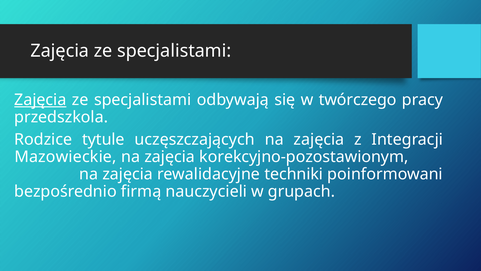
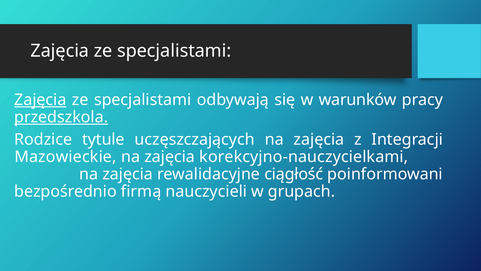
twórczego: twórczego -> warunków
przedszkola underline: none -> present
korekcyjno-pozostawionym: korekcyjno-pozostawionym -> korekcyjno-nauczycielkami
techniki: techniki -> ciągłość
